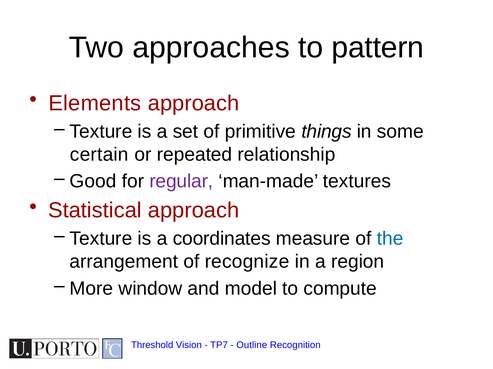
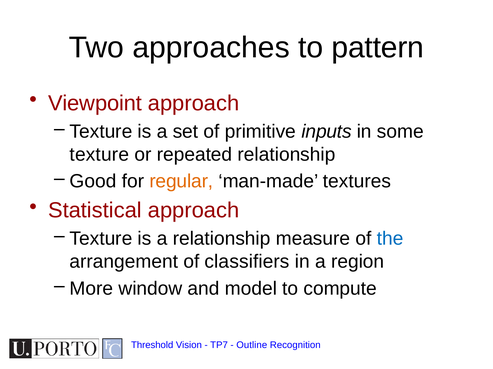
Elements: Elements -> Viewpoint
things: things -> inputs
certain at (99, 155): certain -> texture
regular colour: purple -> orange
a coordinates: coordinates -> relationship
recognize: recognize -> classifiers
